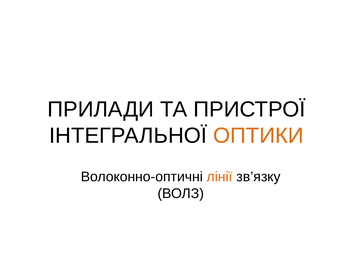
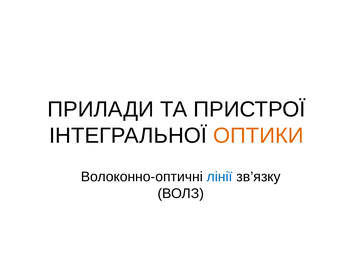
лінії colour: orange -> blue
